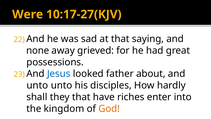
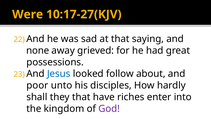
father: father -> follow
unto at (37, 85): unto -> poor
God colour: orange -> purple
